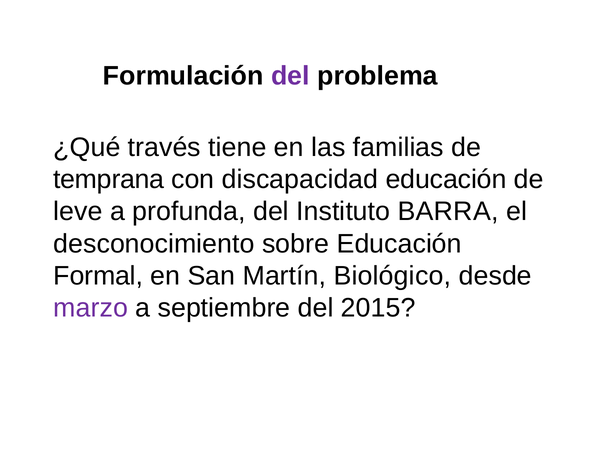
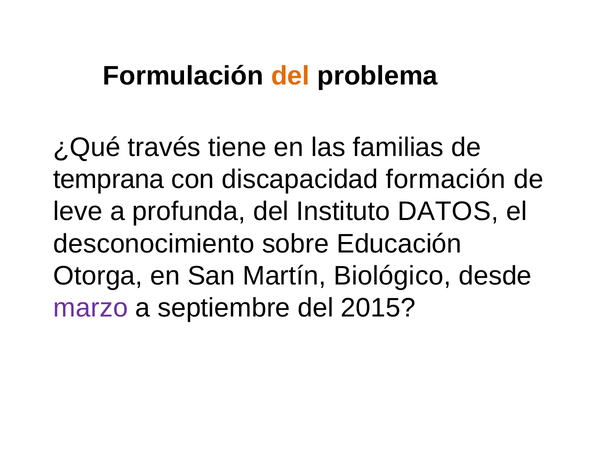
del at (290, 76) colour: purple -> orange
discapacidad educación: educación -> formación
BARRA: BARRA -> DATOS
Formal: Formal -> Otorga
